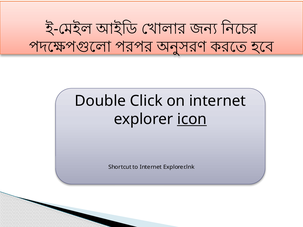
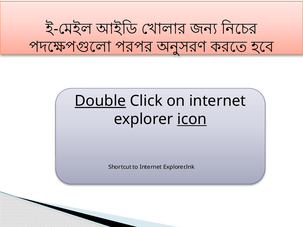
Double underline: none -> present
